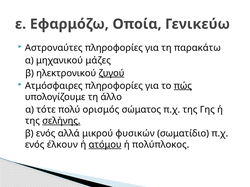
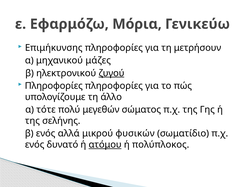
Οποία: Οποία -> Μόρια
Αστροναύτες: Αστροναύτες -> Επιμήκυνσης
παρακάτω: παρακάτω -> μετρήσουν
Ατμόσφαιρες at (54, 86): Ατμόσφαιρες -> Πληροφορίες
πώς underline: present -> none
ορισμός: ορισμός -> μεγεθών
σελήνης underline: present -> none
έλκουν: έλκουν -> δυνατό
